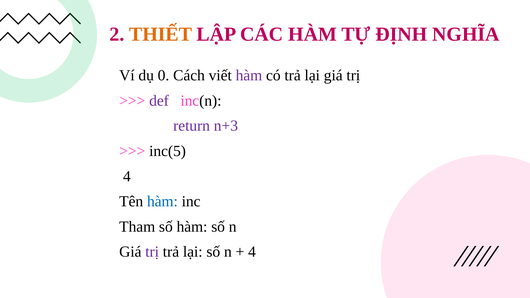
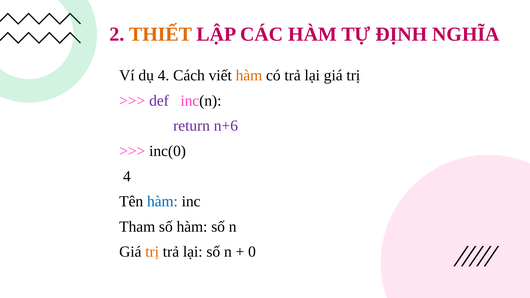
dụ 0: 0 -> 4
hàm at (249, 76) colour: purple -> orange
n+3: n+3 -> n+6
inc(5: inc(5 -> inc(0
trị at (152, 252) colour: purple -> orange
4 at (252, 252): 4 -> 0
